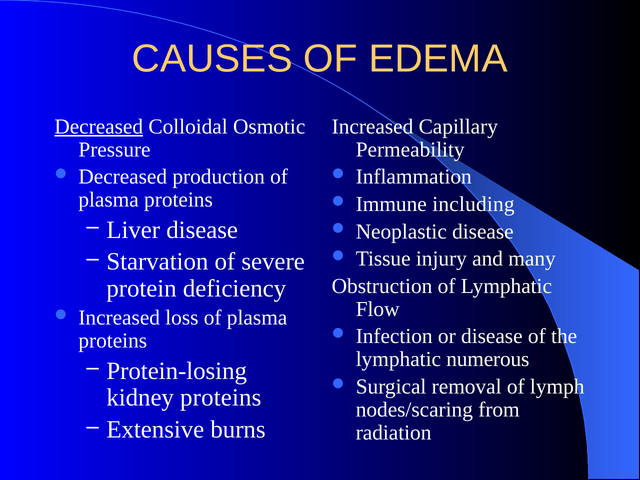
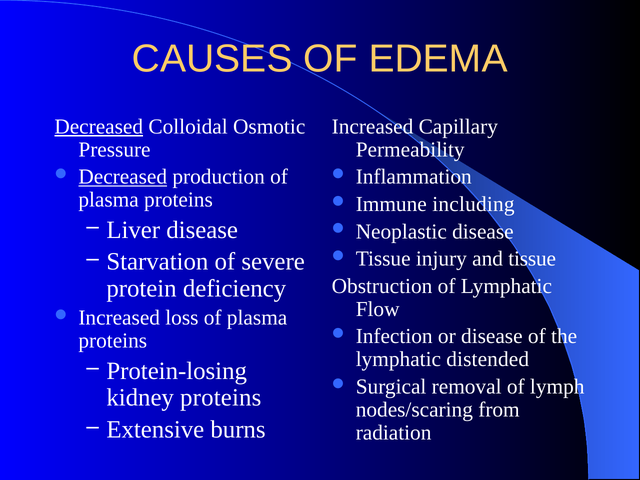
Decreased at (123, 177) underline: none -> present
and many: many -> tissue
numerous: numerous -> distended
